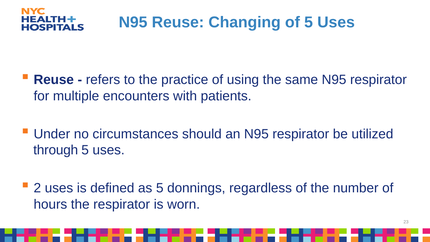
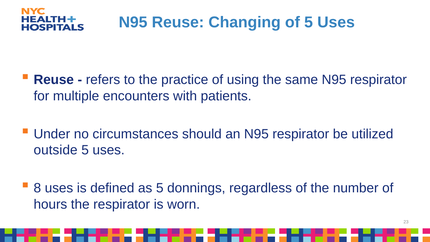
through: through -> outside
2: 2 -> 8
